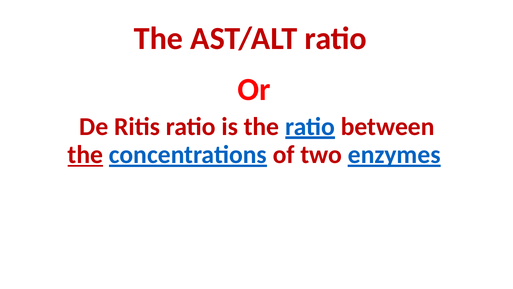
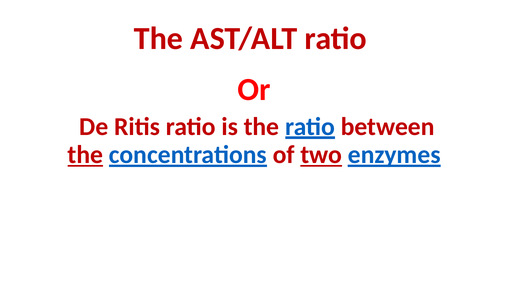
two underline: none -> present
